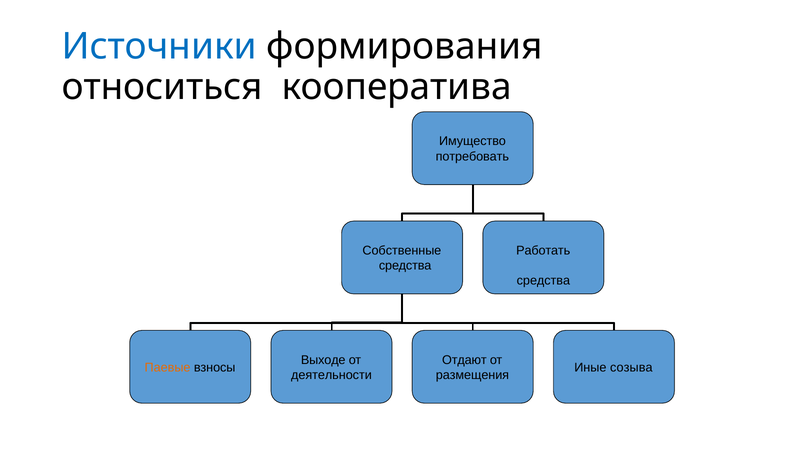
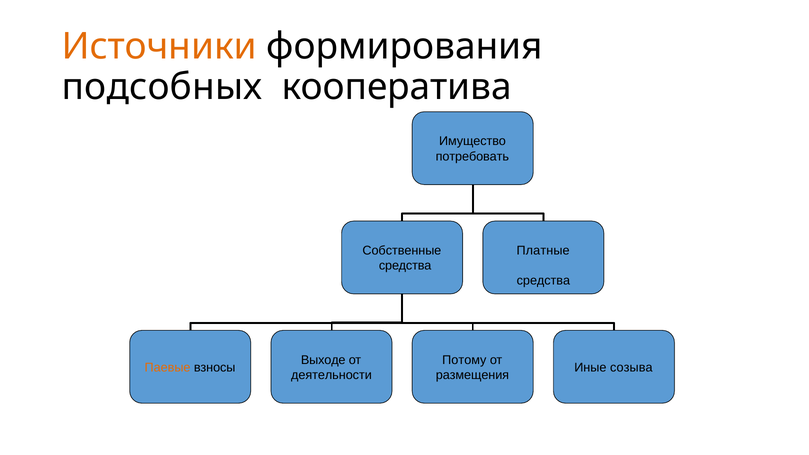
Источники colour: blue -> orange
относиться: относиться -> подсобных
Работать: Работать -> Платные
Отдают: Отдают -> Потому
